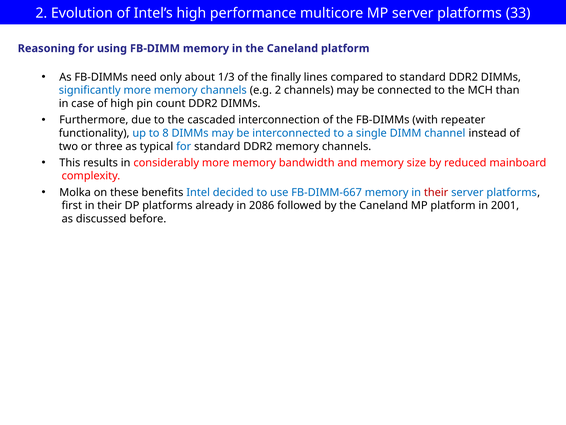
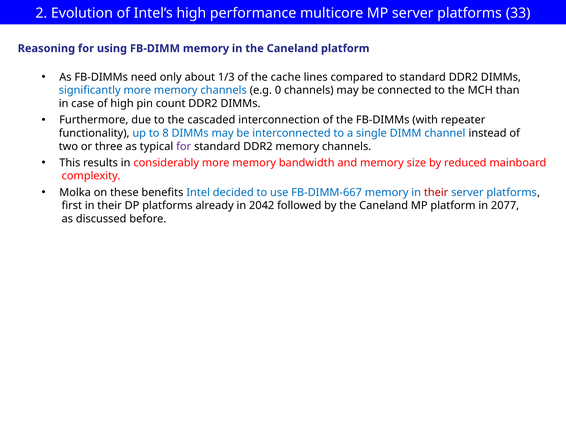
finally: finally -> cache
e.g 2: 2 -> 0
for at (184, 146) colour: blue -> purple
2086: 2086 -> 2042
2001: 2001 -> 2077
